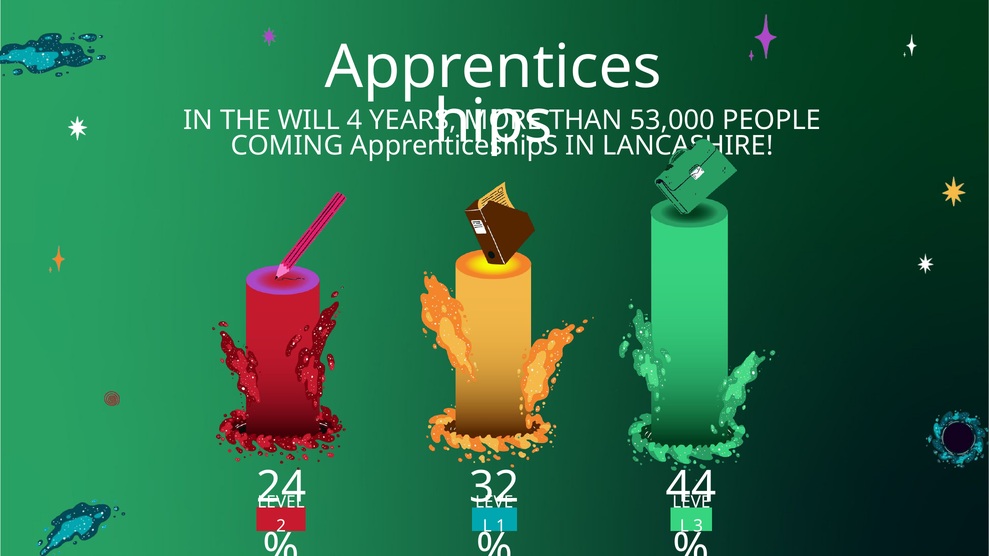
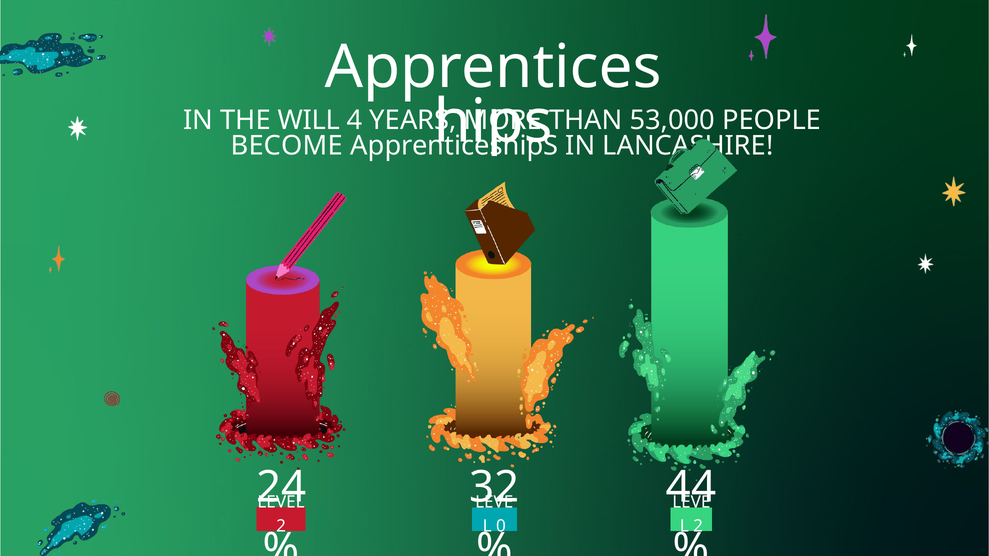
COMING: COMING -> BECOME
1: 1 -> 0
3 at (698, 527): 3 -> 2
